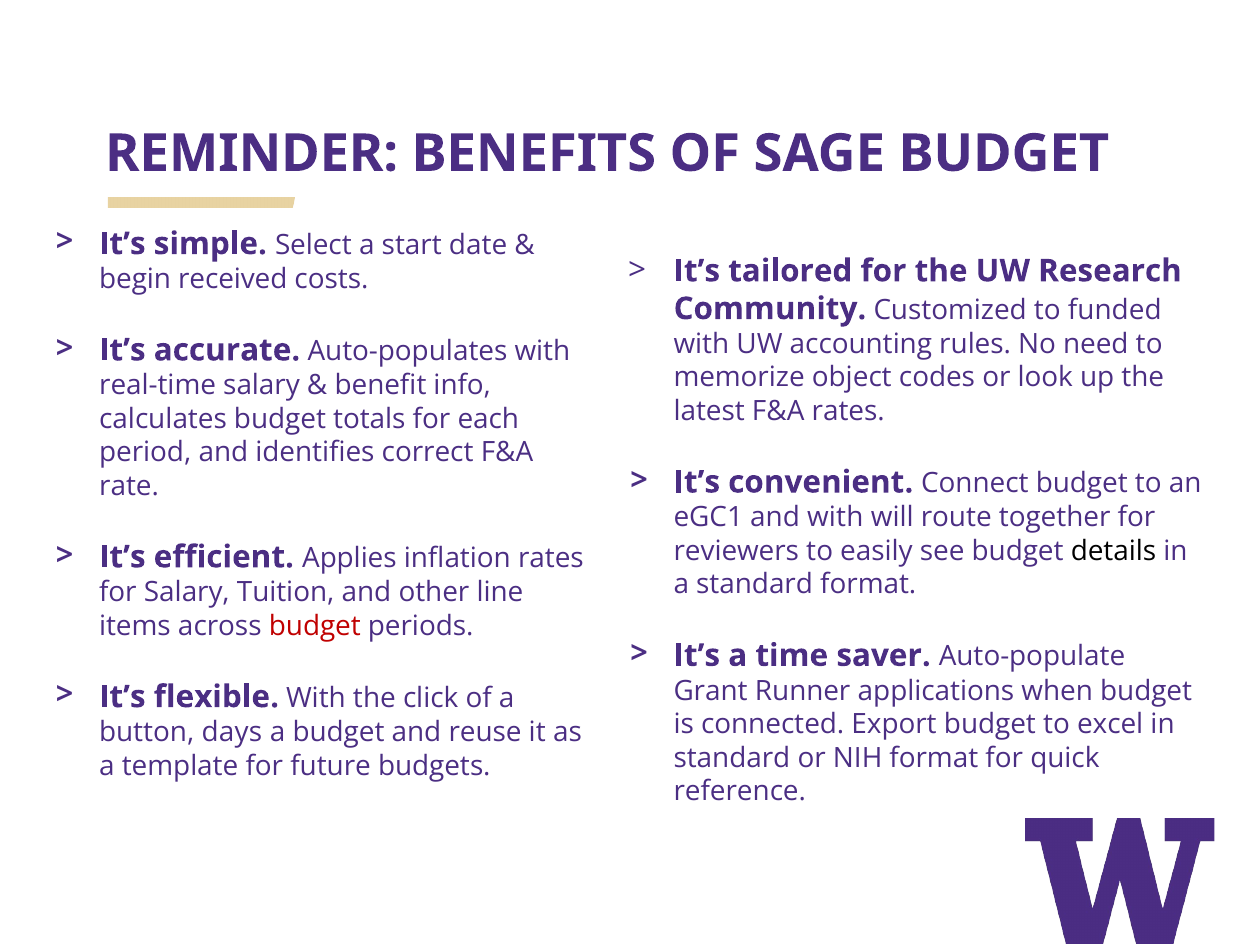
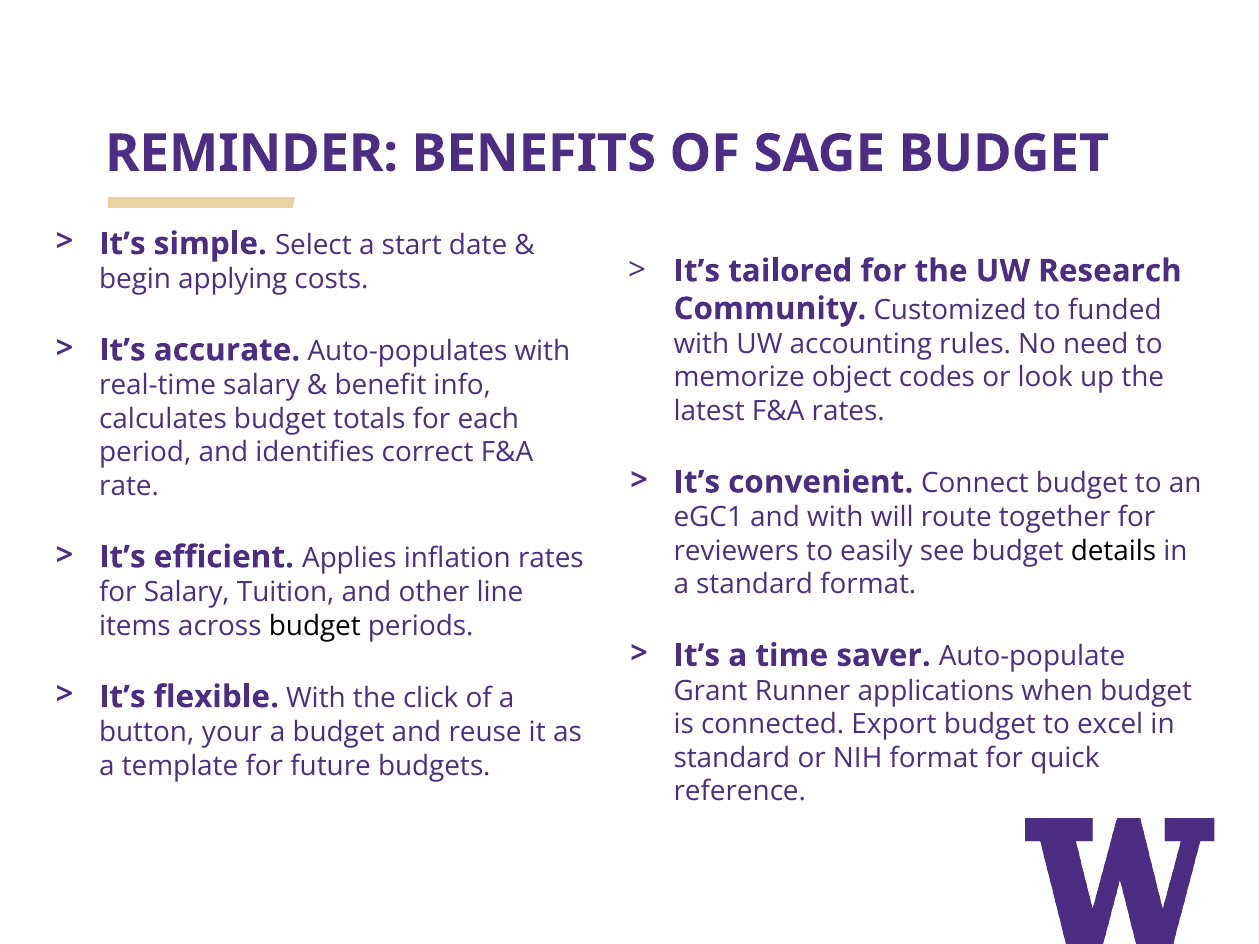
received: received -> applying
budget at (315, 626) colour: red -> black
days: days -> your
